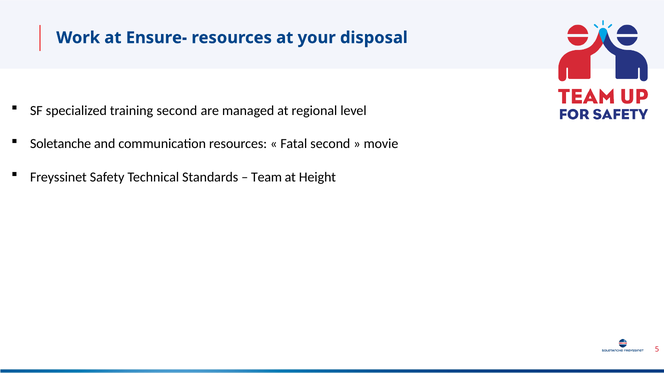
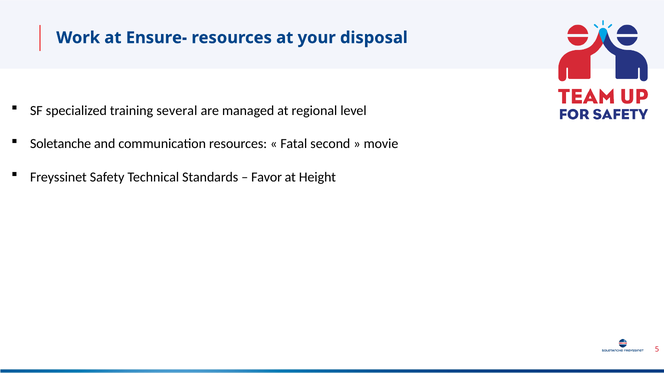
training second: second -> several
Team: Team -> Favor
